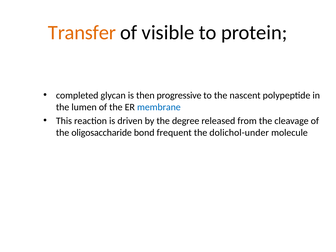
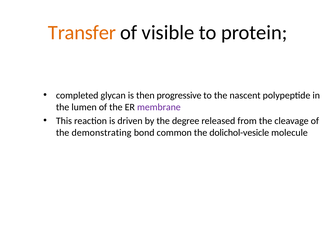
membrane colour: blue -> purple
oligosaccharide: oligosaccharide -> demonstrating
frequent: frequent -> common
dolichol-under: dolichol-under -> dolichol-vesicle
